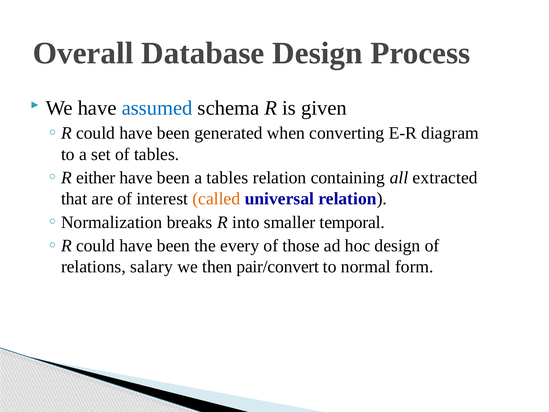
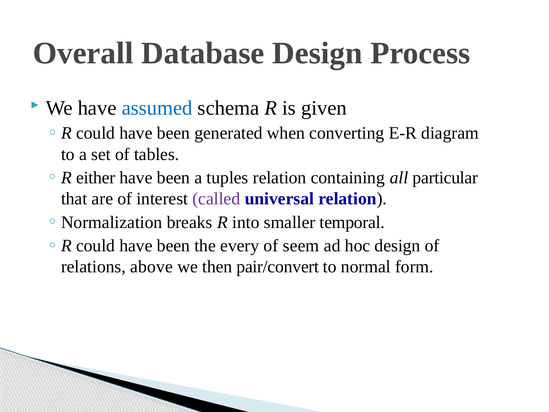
a tables: tables -> tuples
extracted: extracted -> particular
called colour: orange -> purple
those: those -> seem
salary: salary -> above
